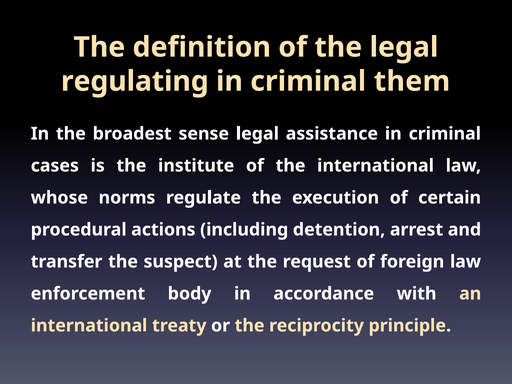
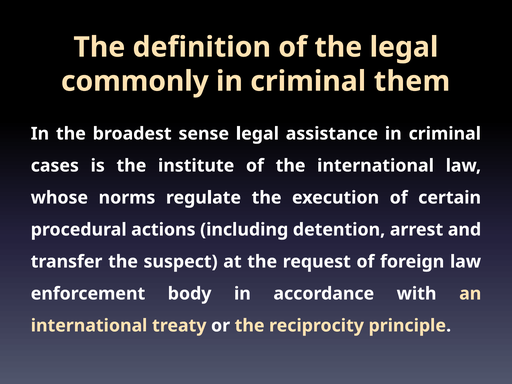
regulating: regulating -> commonly
